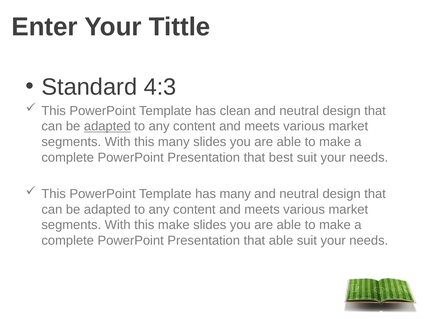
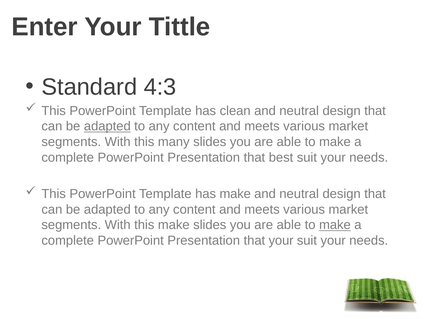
has many: many -> make
make at (335, 225) underline: none -> present
that able: able -> your
